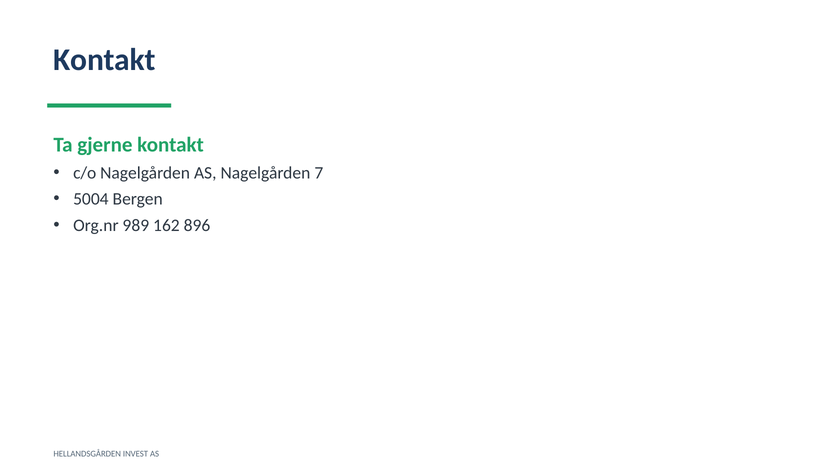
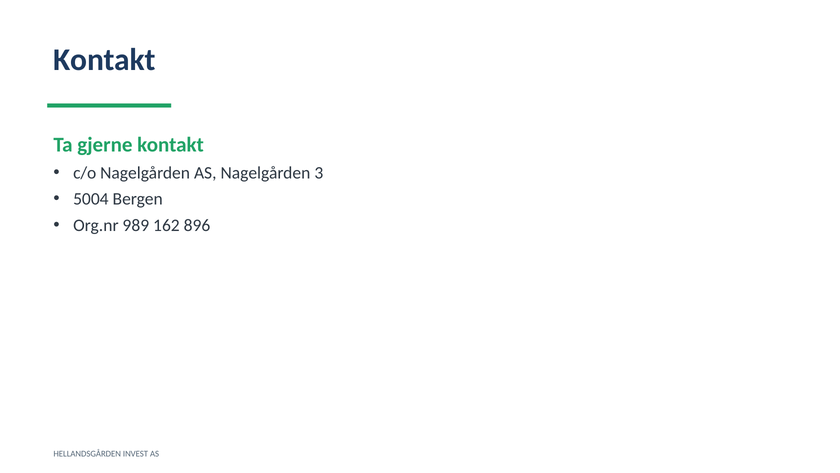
7: 7 -> 3
